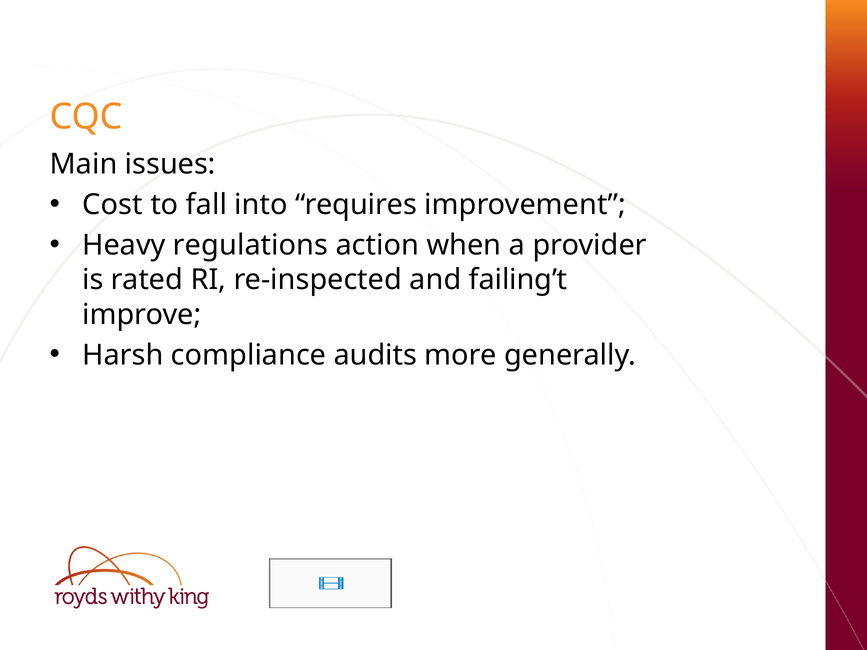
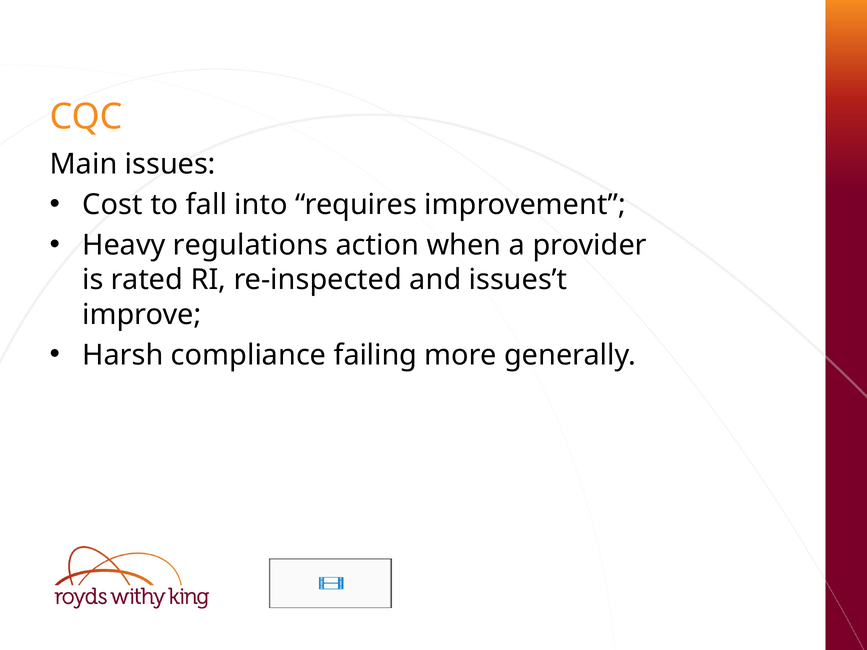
failing’t: failing’t -> issues’t
audits: audits -> failing
